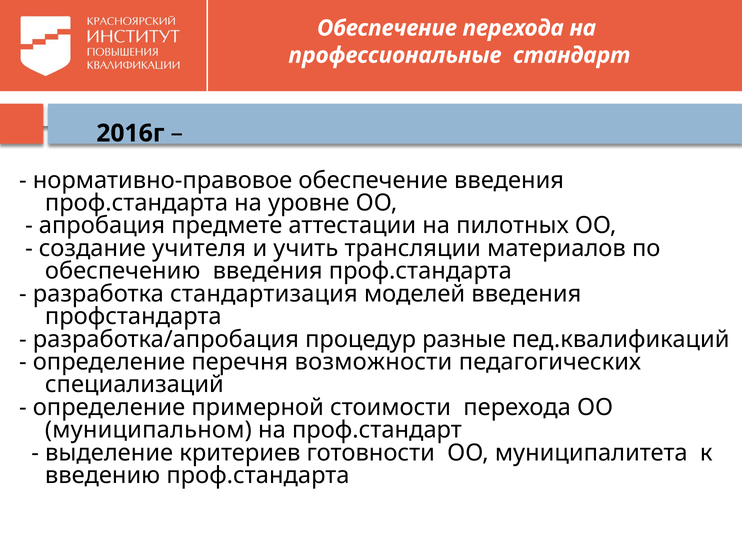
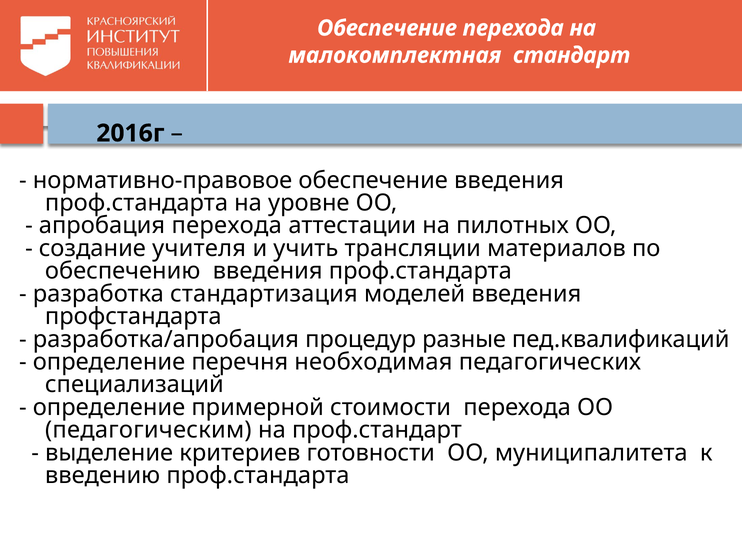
профессиональные: профессиональные -> малокомплектная
апробация предмете: предмете -> перехода
возможности: возможности -> необходимая
муниципальном: муниципальном -> педагогическим
